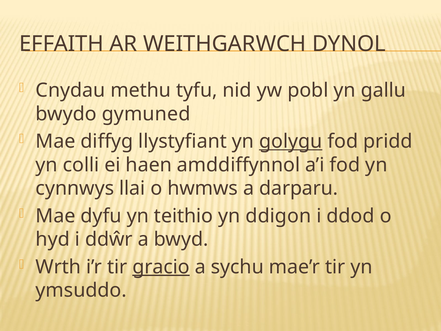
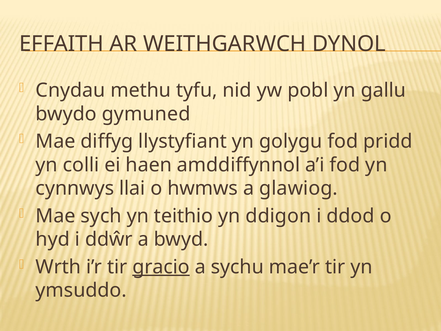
golygu underline: present -> none
darparu: darparu -> glawiog
dyfu: dyfu -> sych
